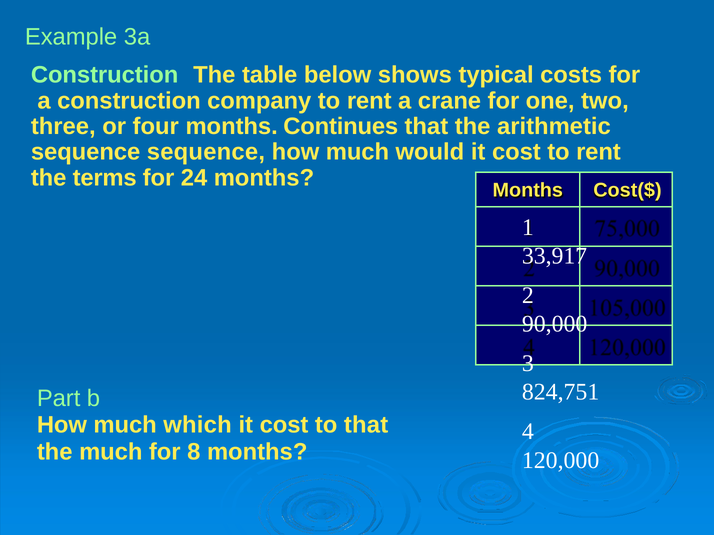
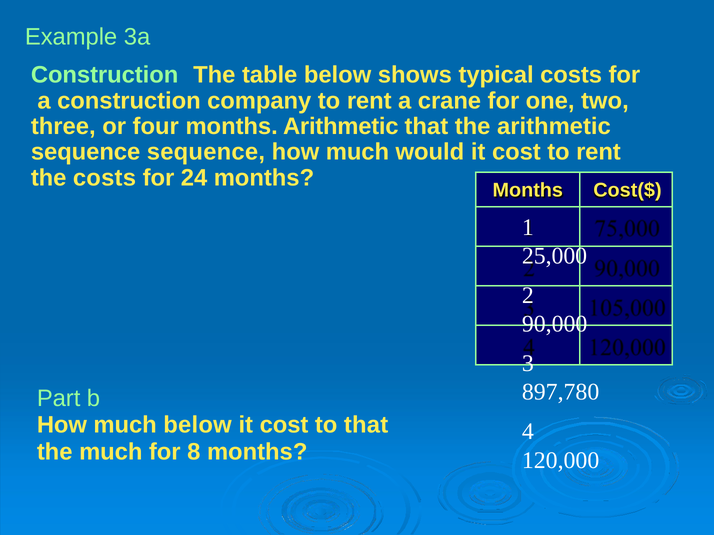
months Continues: Continues -> Arithmetic
the terms: terms -> costs
33,917: 33,917 -> 25,000
824,751: 824,751 -> 897,780
much which: which -> below
